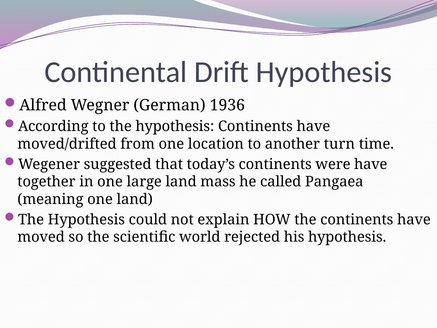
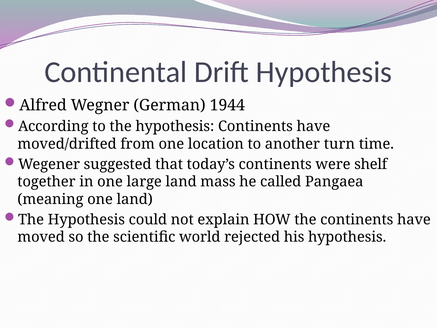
1936: 1936 -> 1944
were have: have -> shelf
